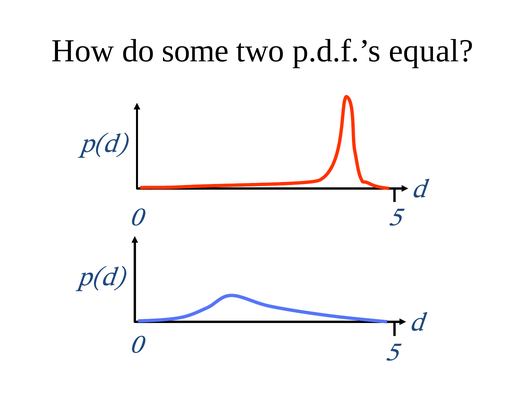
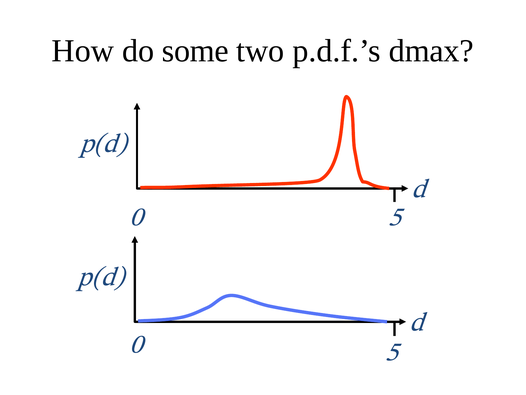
equal: equal -> dmax
